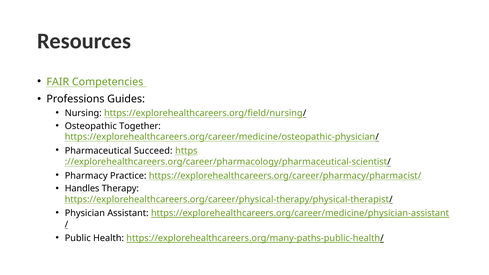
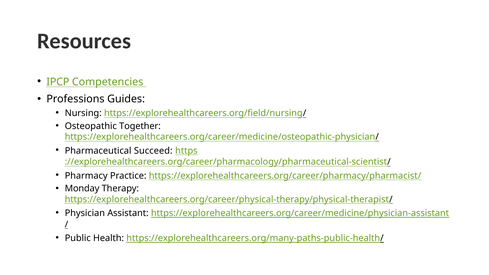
FAIR: FAIR -> IPCP
Handles: Handles -> Monday
